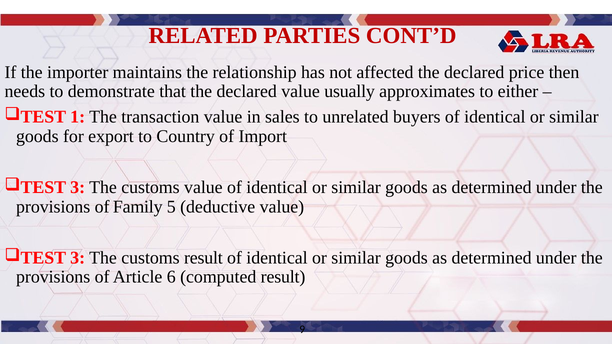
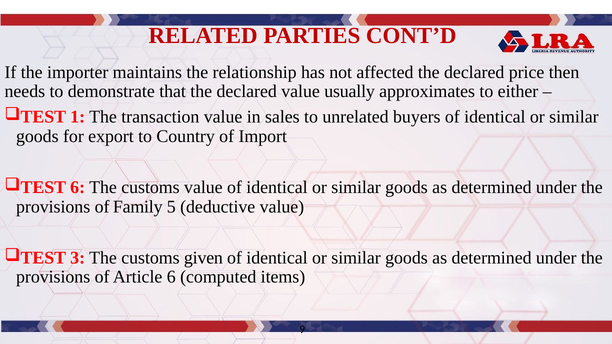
3 at (78, 188): 3 -> 6
customs result: result -> given
computed result: result -> items
